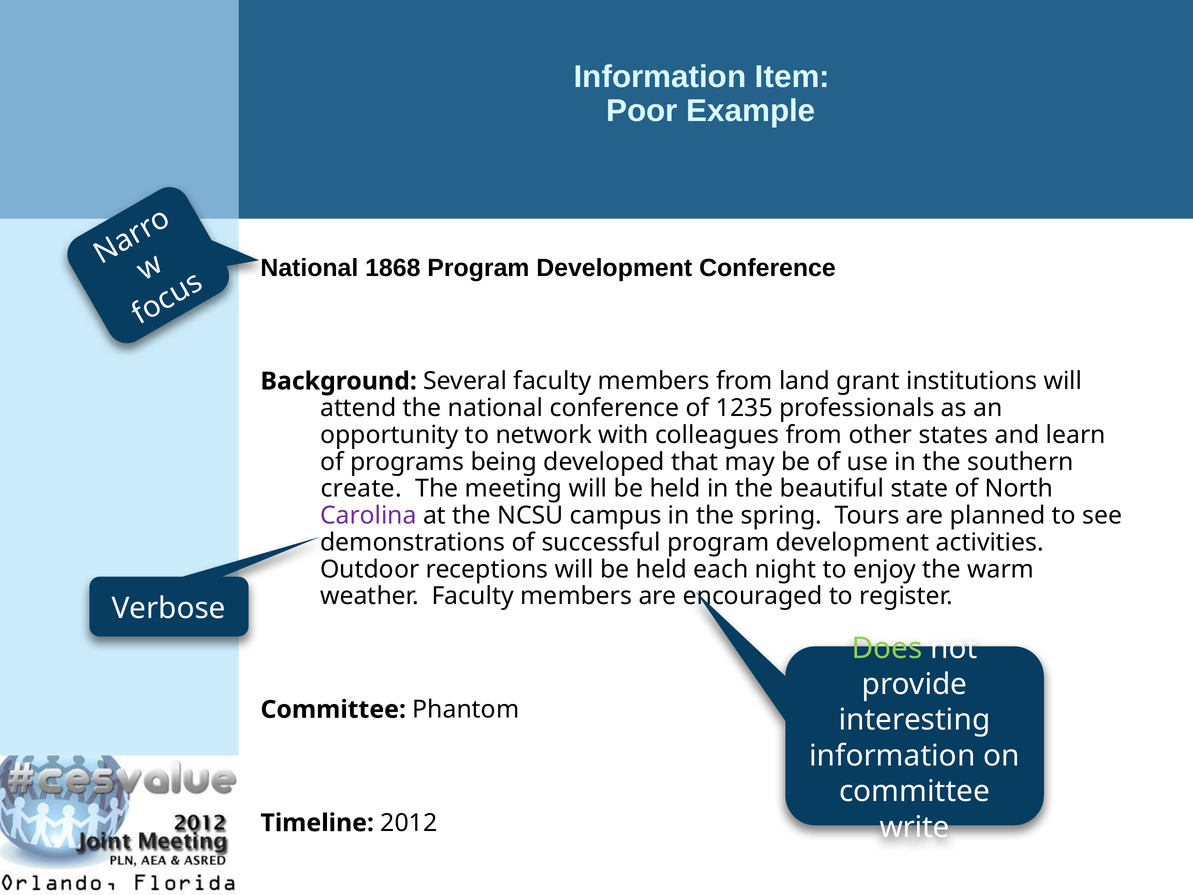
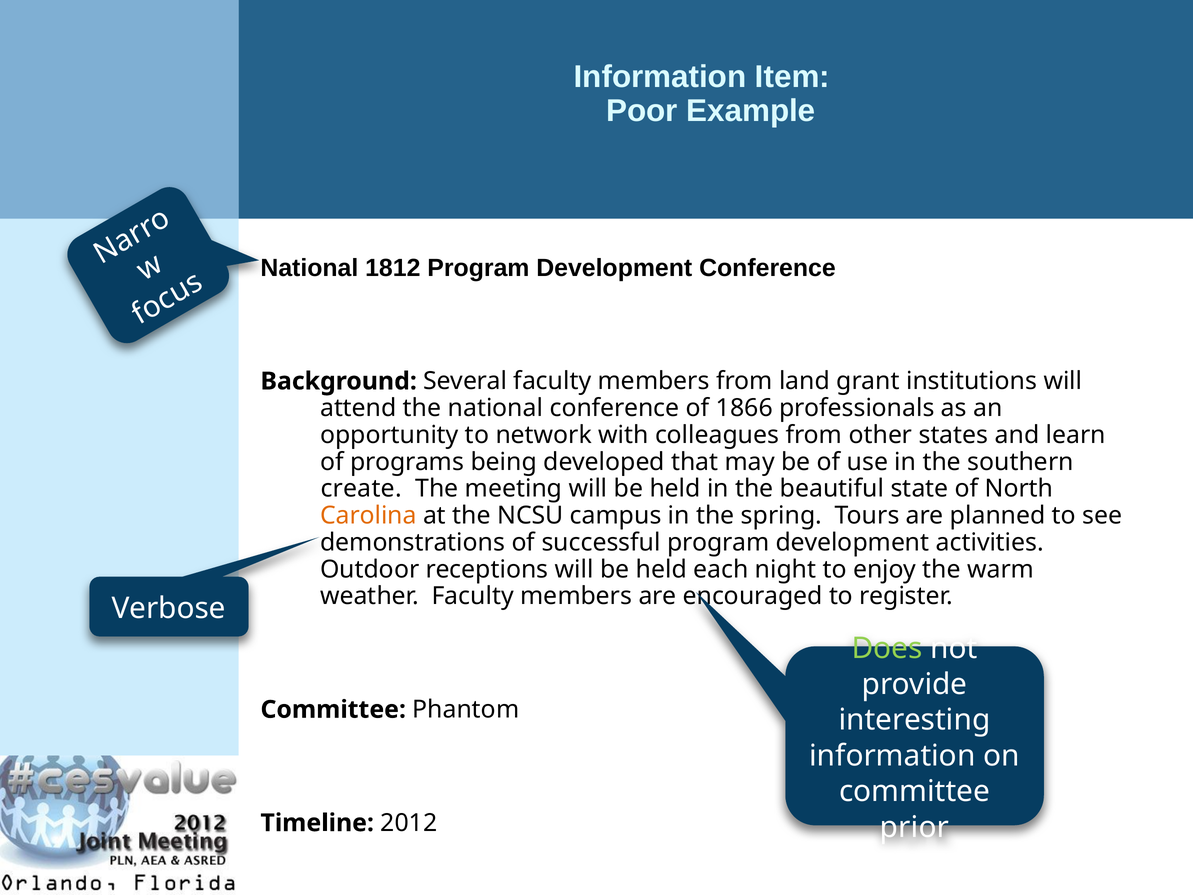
1868: 1868 -> 1812
1235: 1235 -> 1866
Carolina colour: purple -> orange
write: write -> prior
